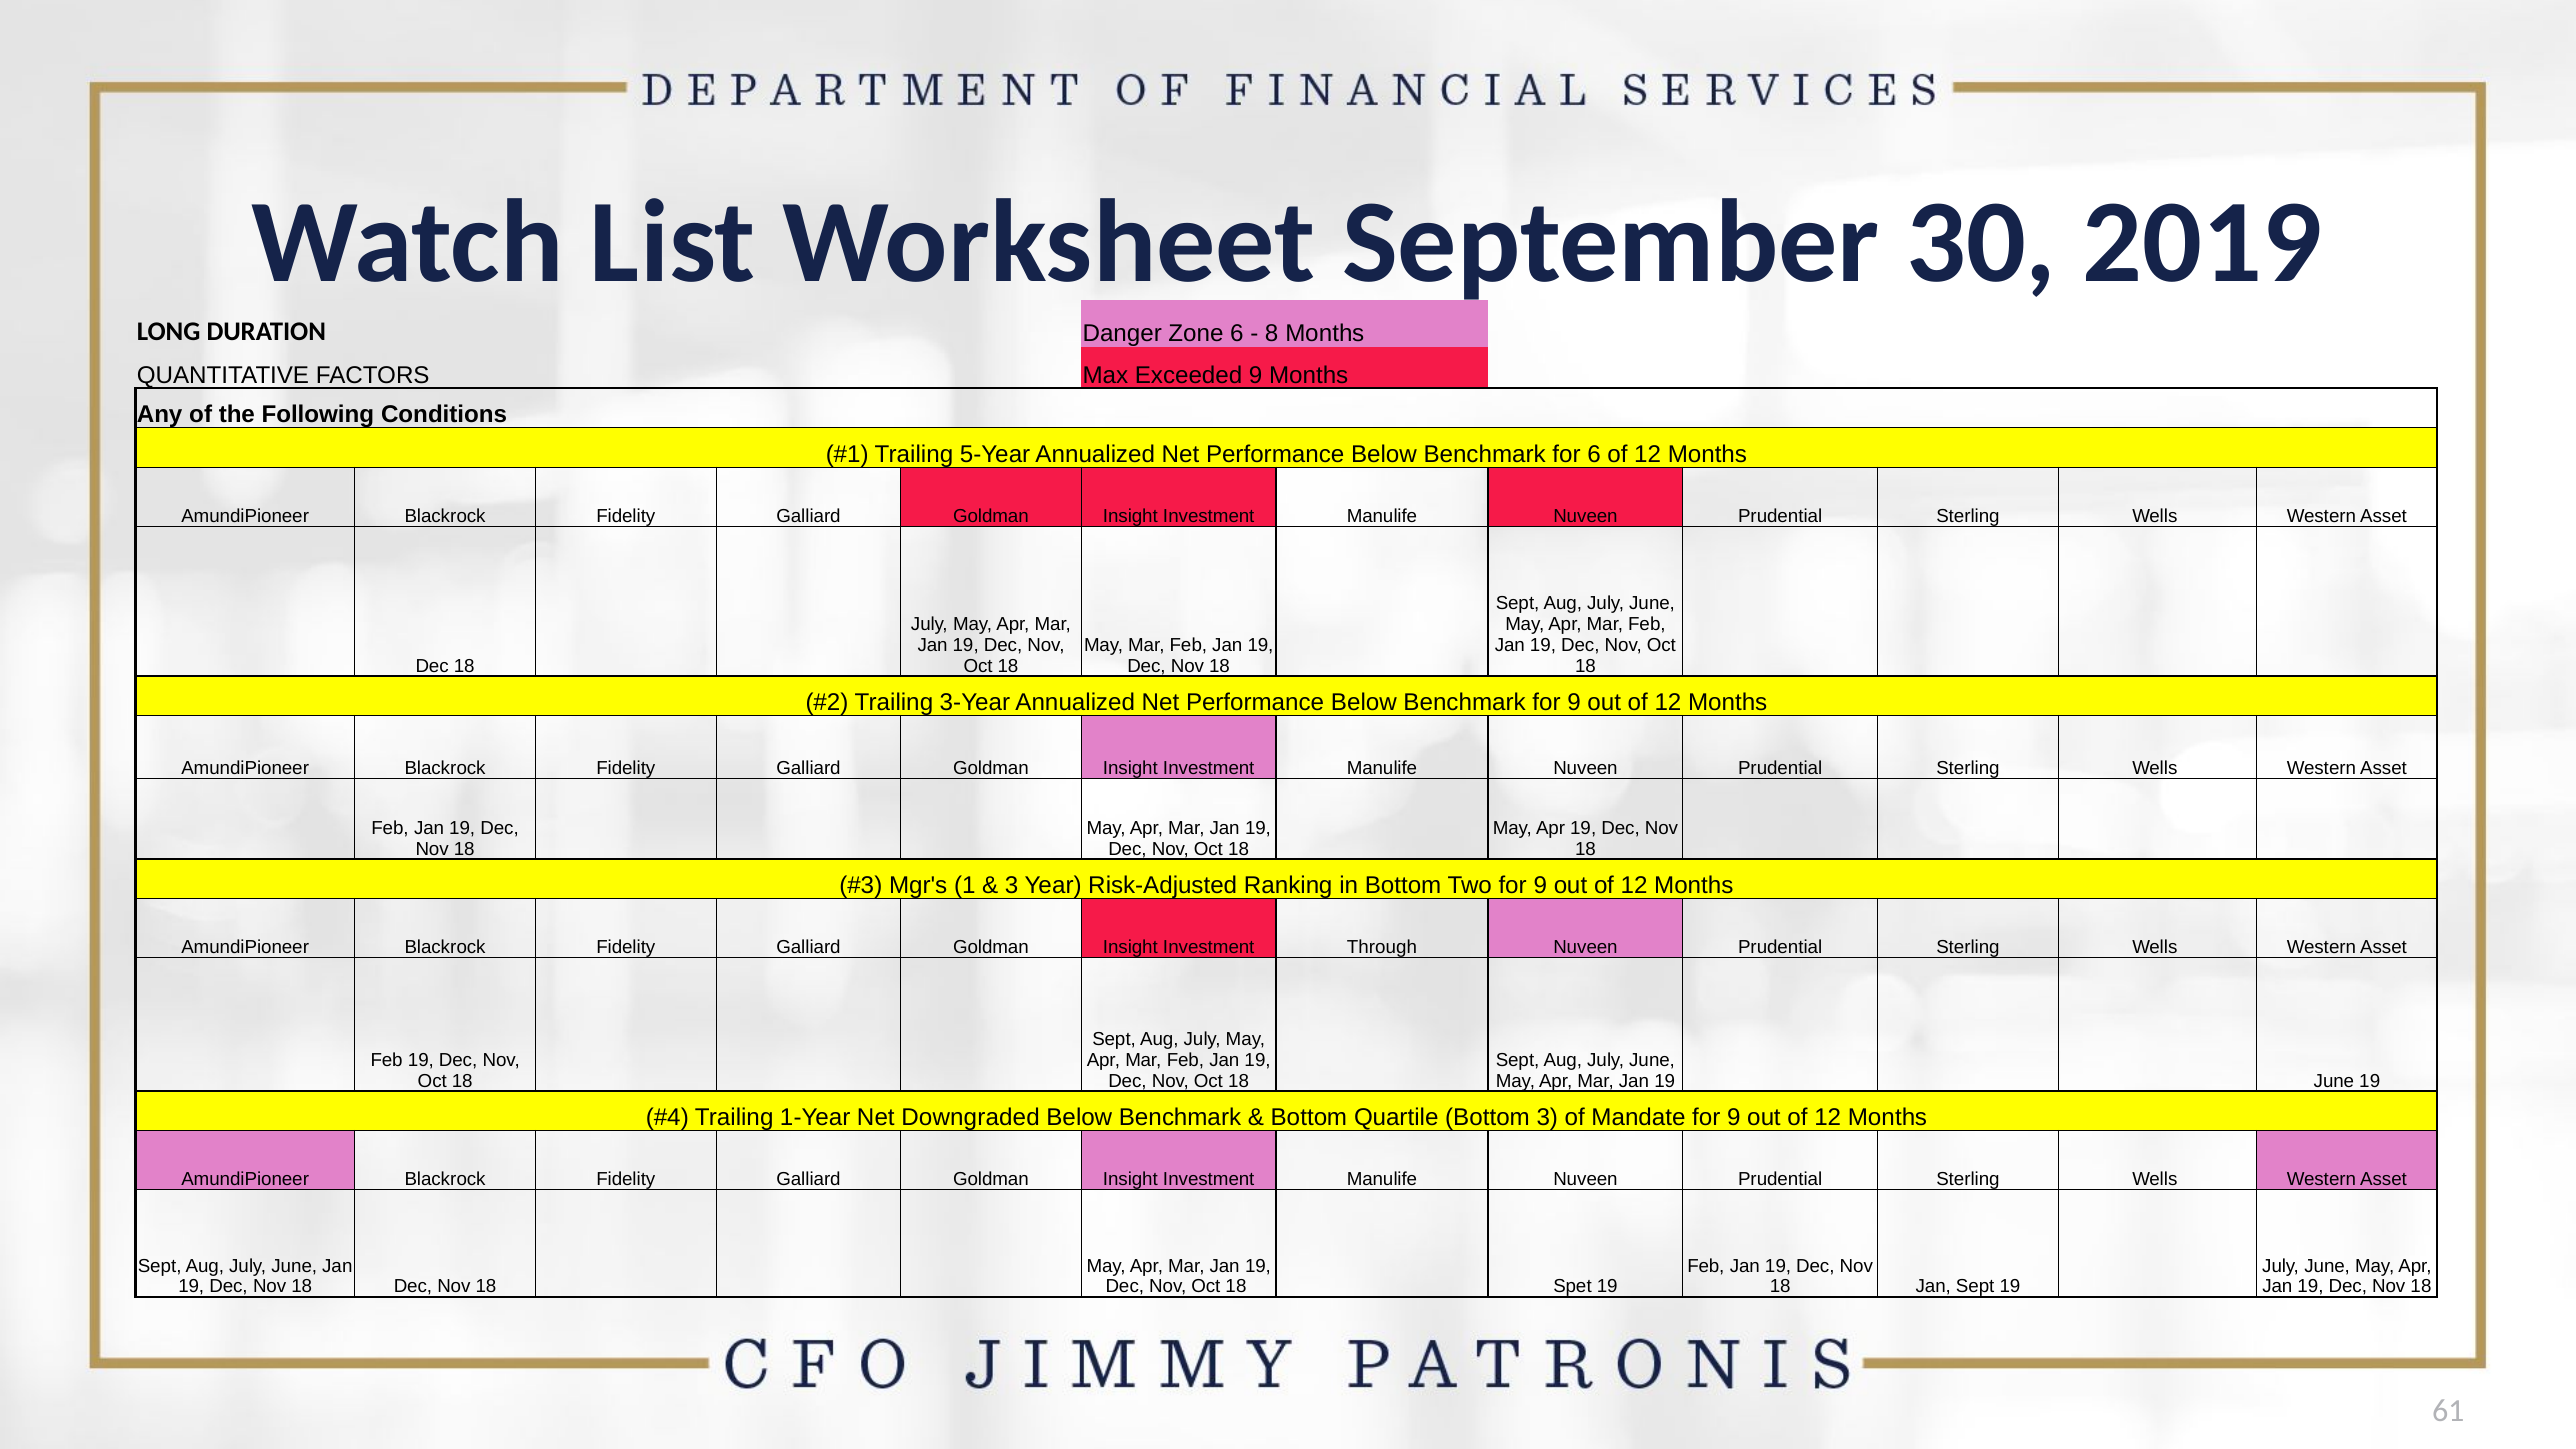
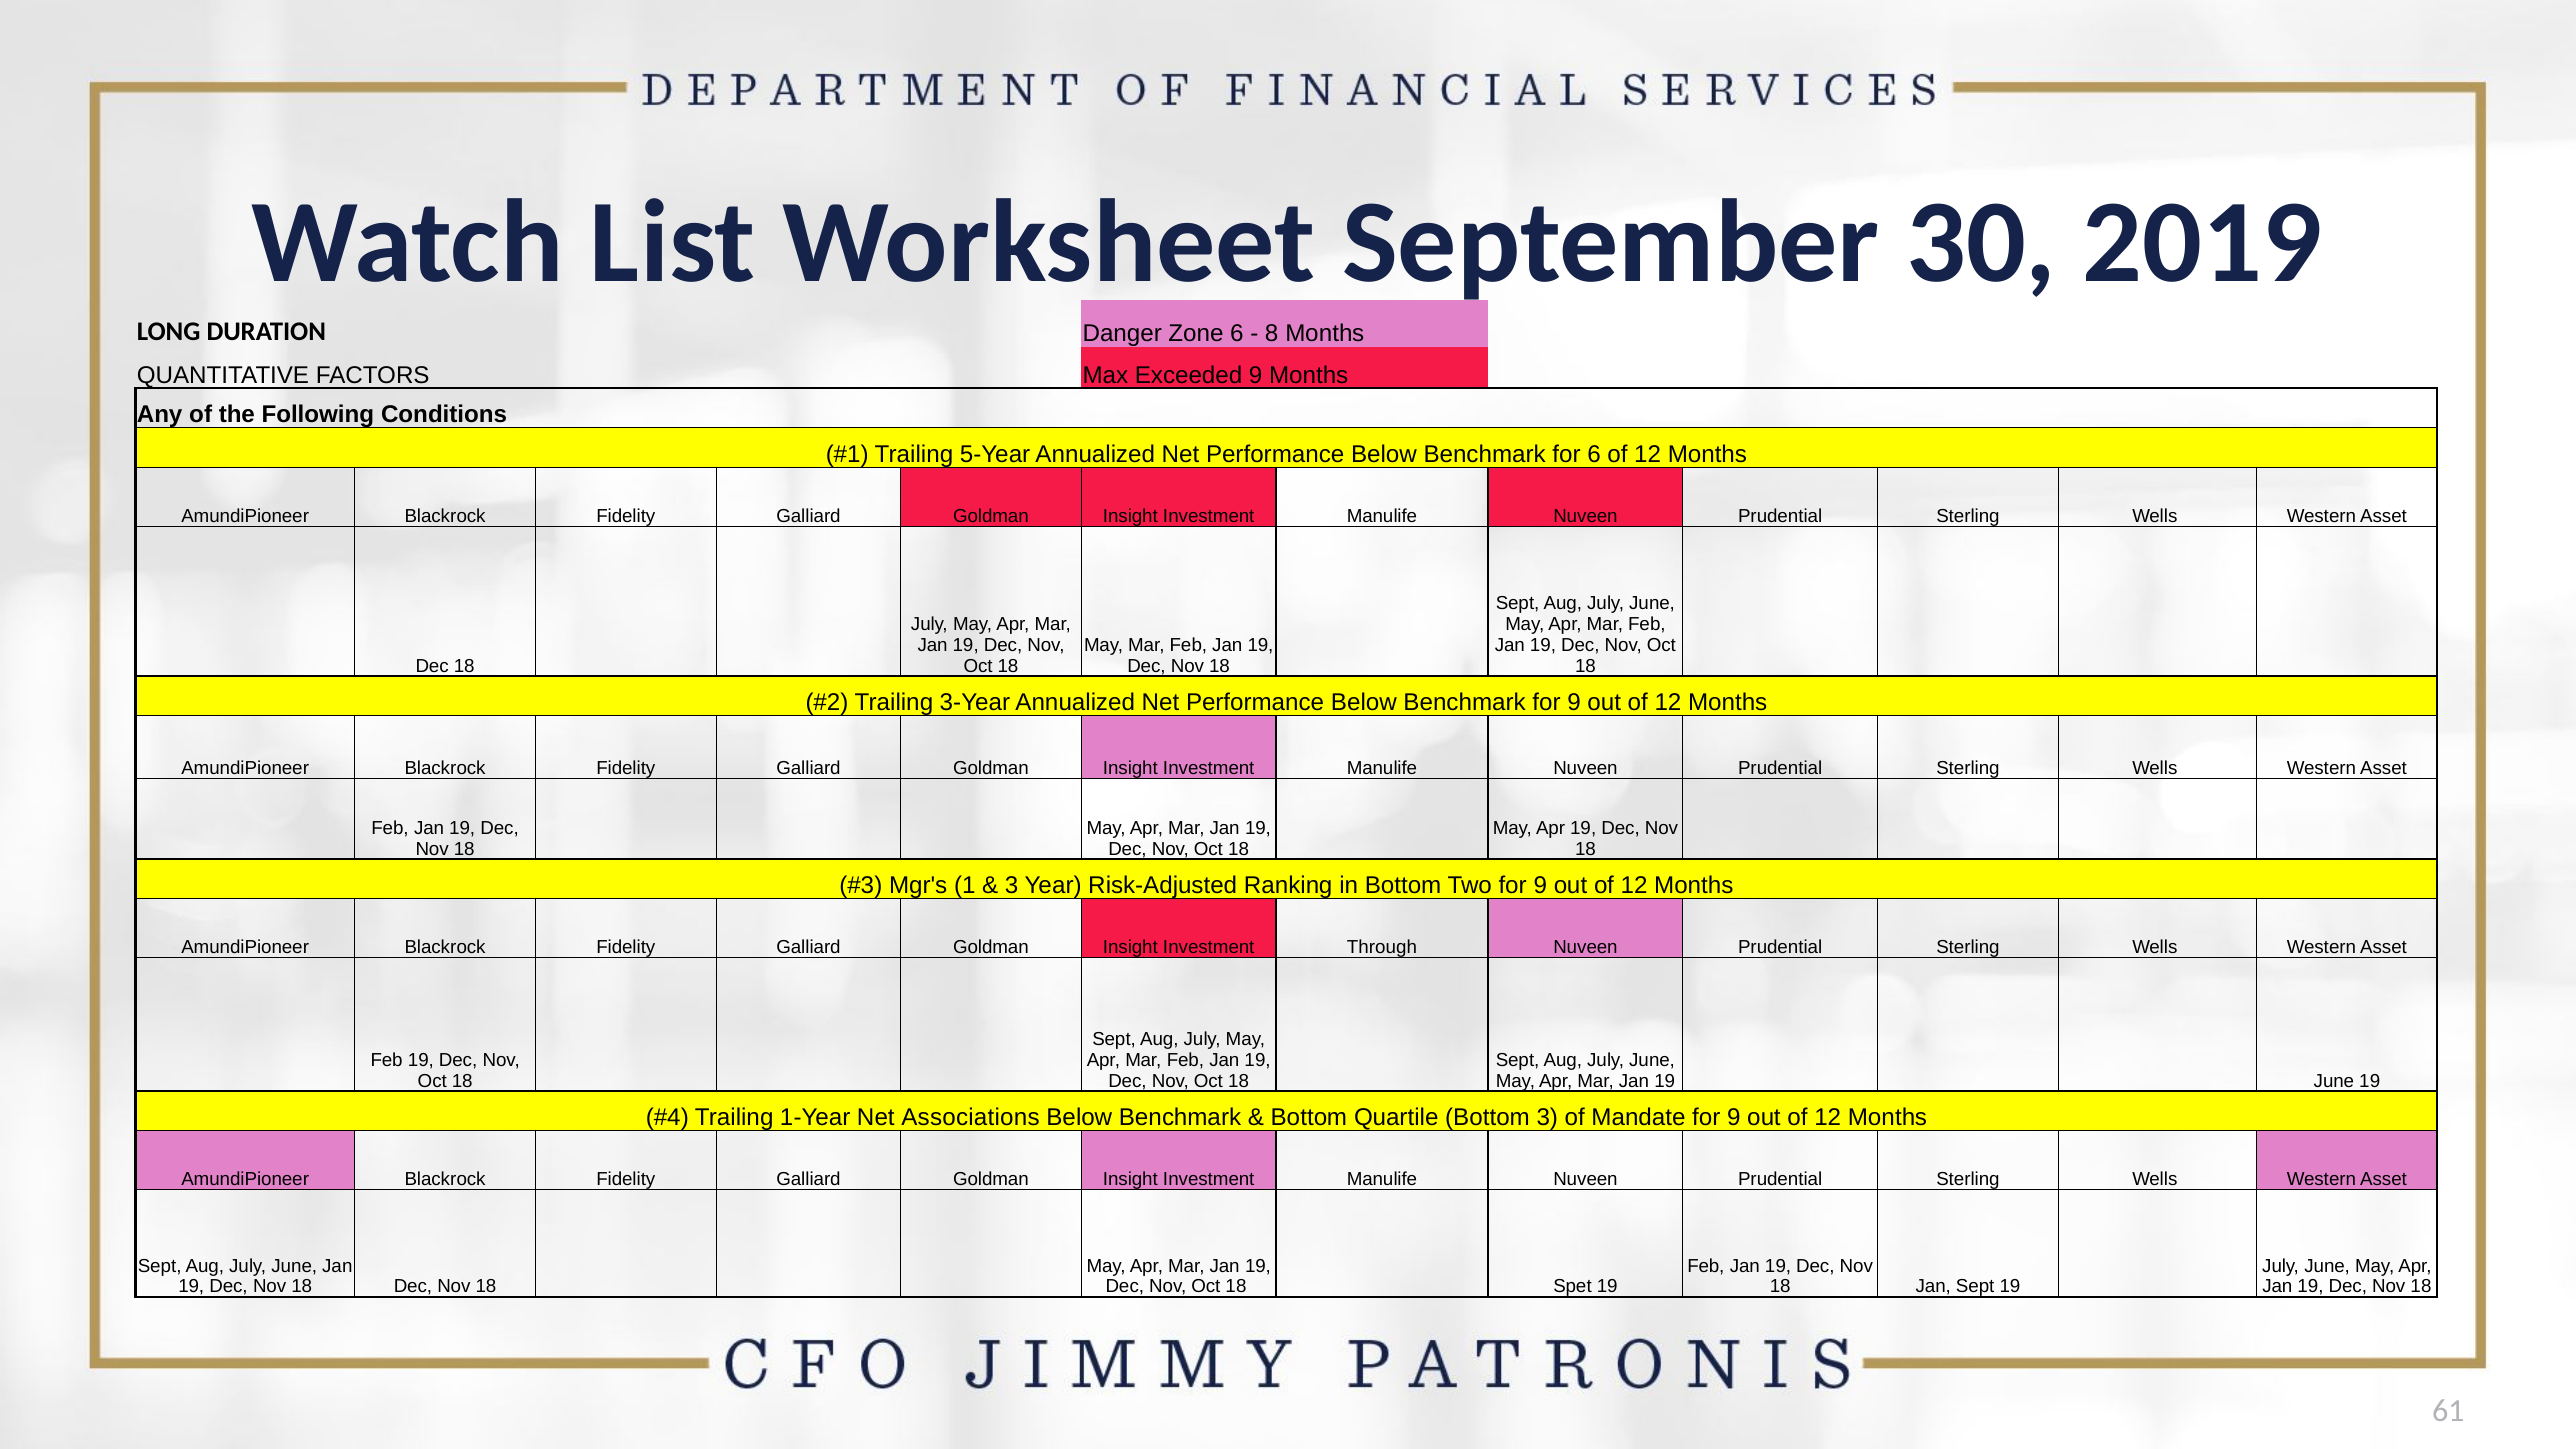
Downgraded: Downgraded -> Associations
